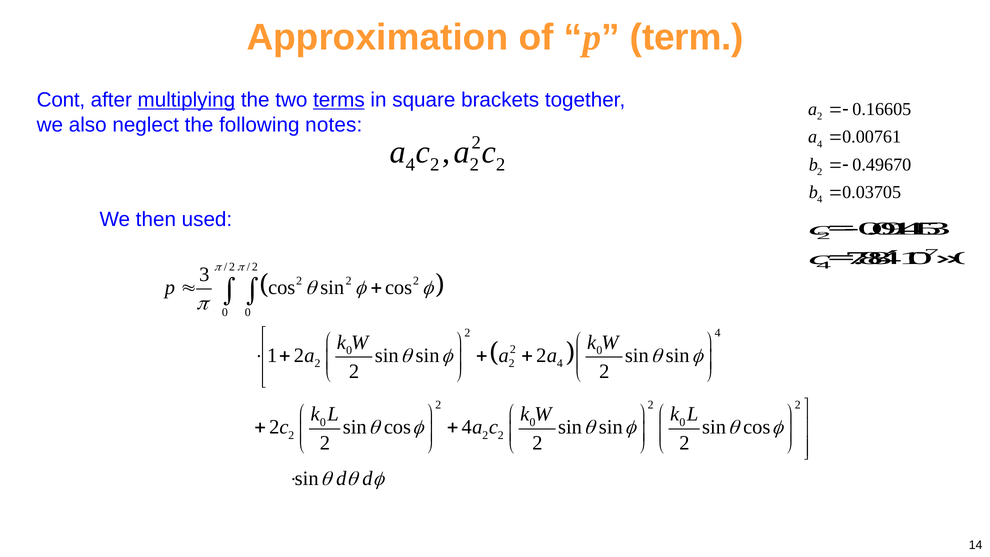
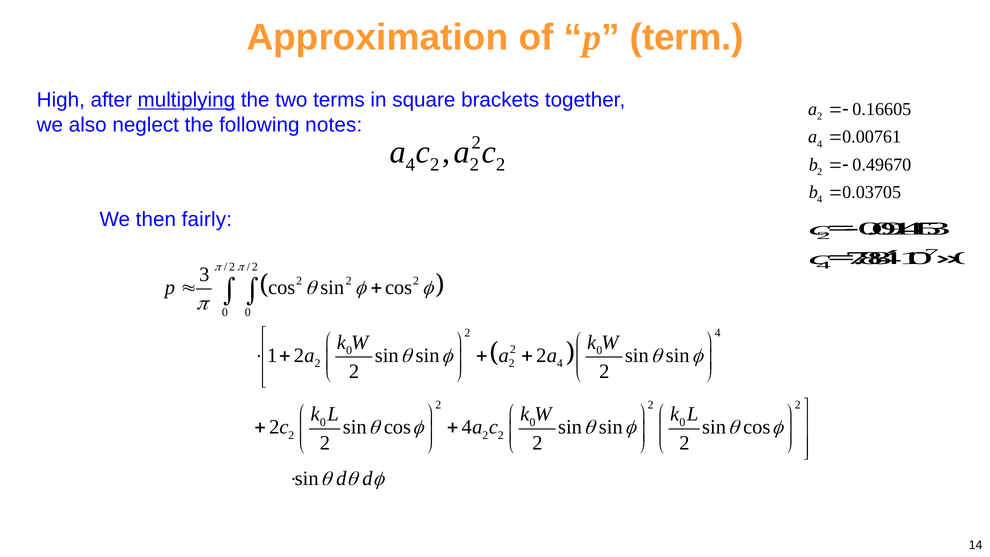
Cont: Cont -> High
terms underline: present -> none
used: used -> fairly
